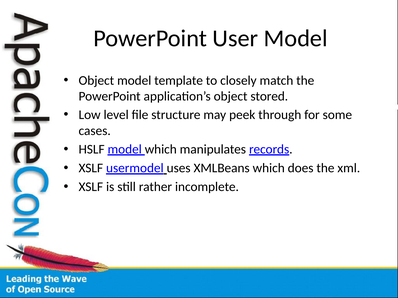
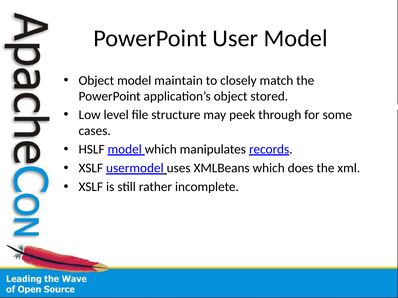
template: template -> maintain
